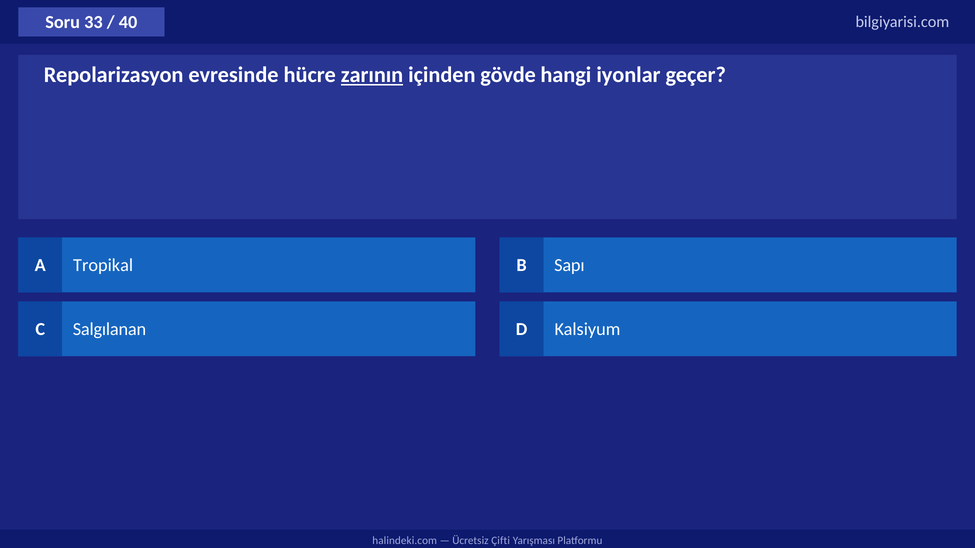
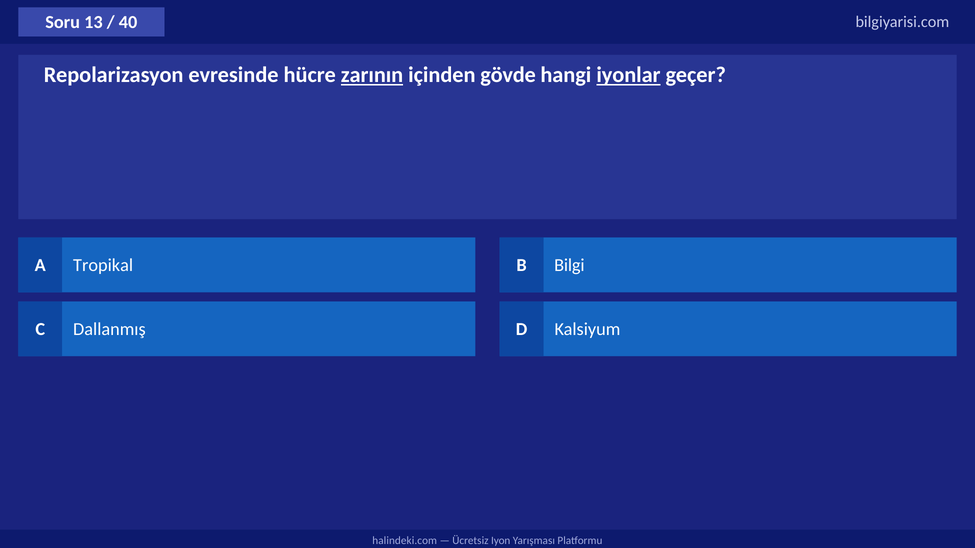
33: 33 -> 13
iyonlar underline: none -> present
Sapı: Sapı -> Bilgi
Salgılanan: Salgılanan -> Dallanmış
Çifti: Çifti -> Iyon
